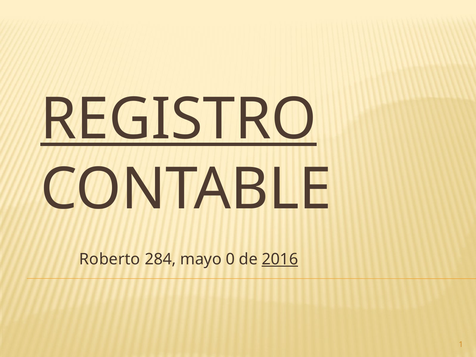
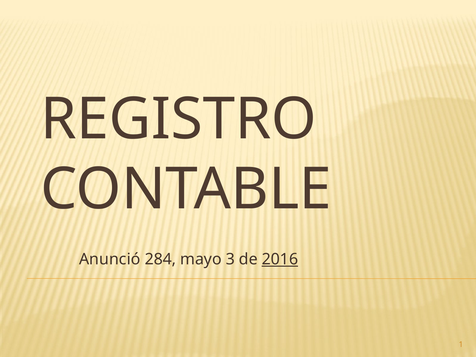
REGISTRO underline: present -> none
Roberto: Roberto -> Anunció
0: 0 -> 3
